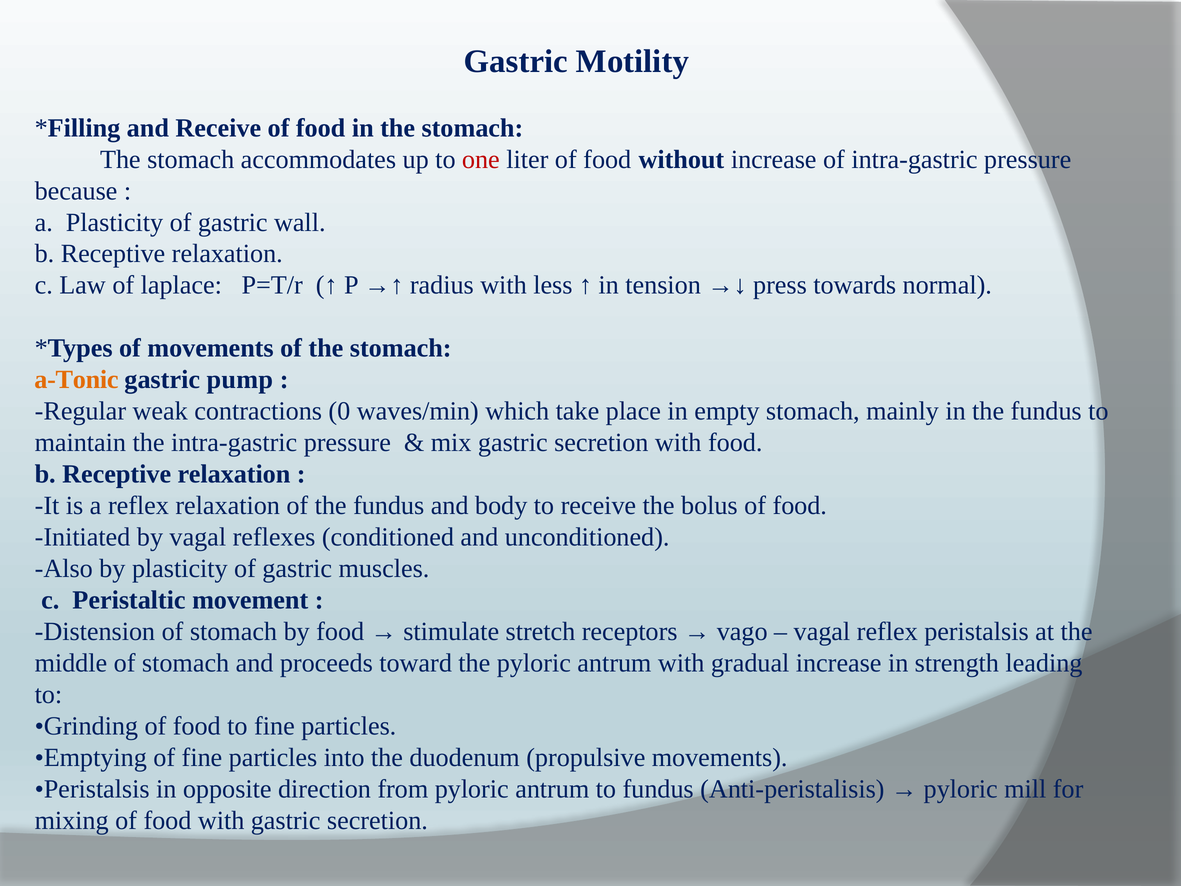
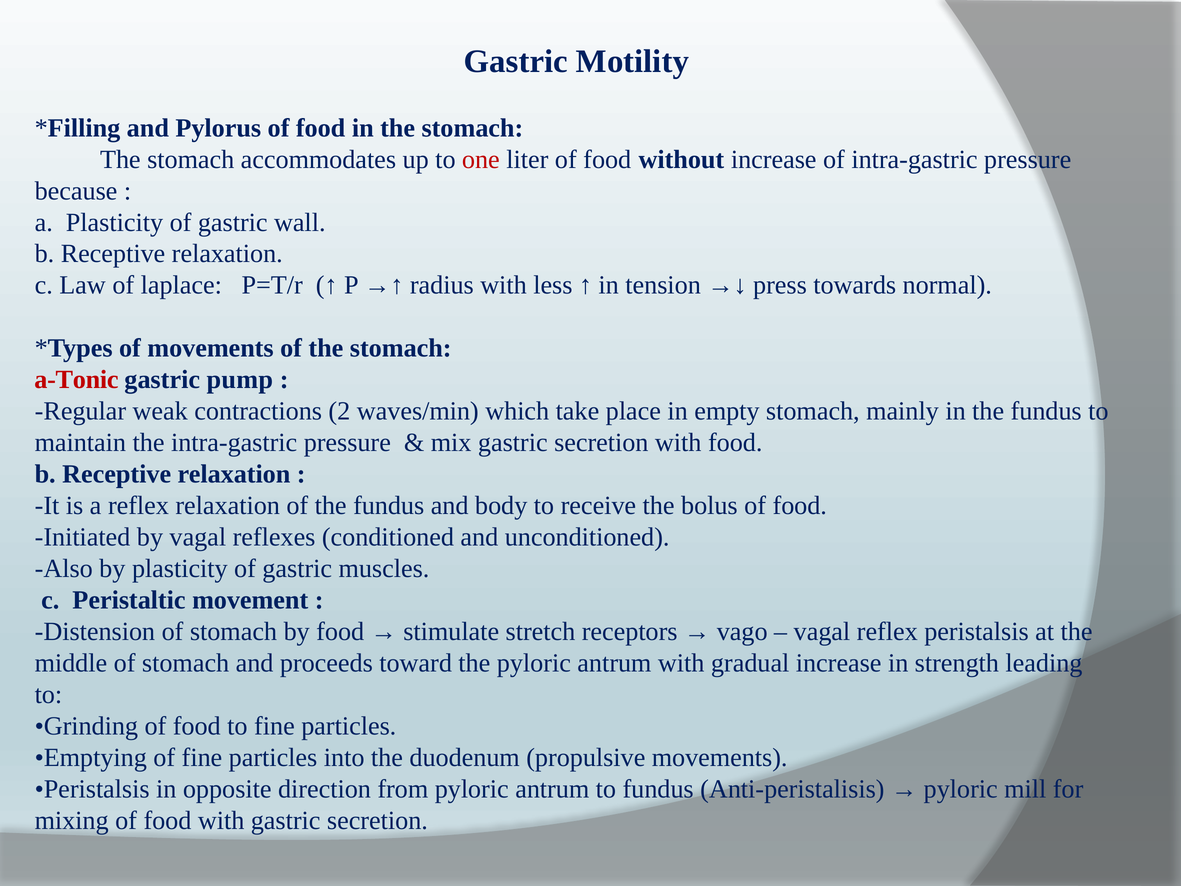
and Receive: Receive -> Pylorus
a-Tonic colour: orange -> red
0: 0 -> 2
